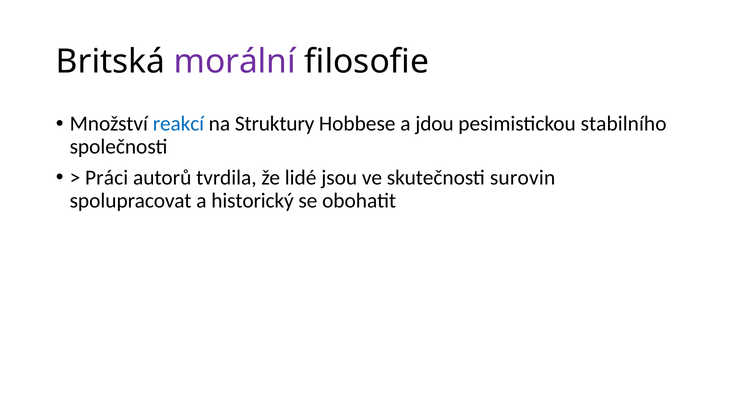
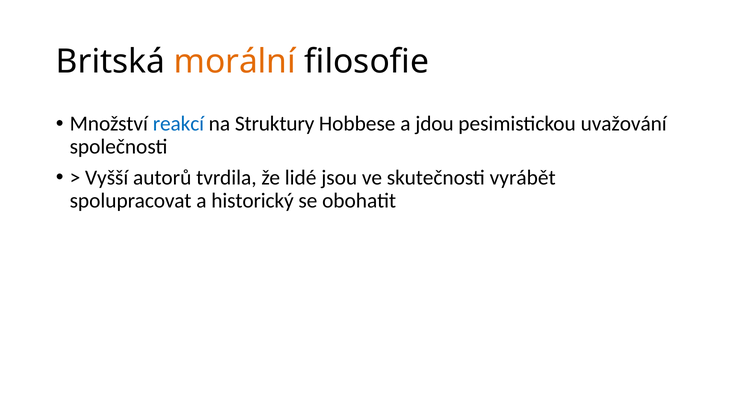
morální colour: purple -> orange
stabilního: stabilního -> uvažování
Práci: Práci -> Vyšší
surovin: surovin -> vyrábět
